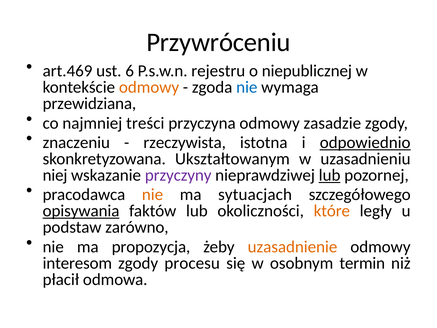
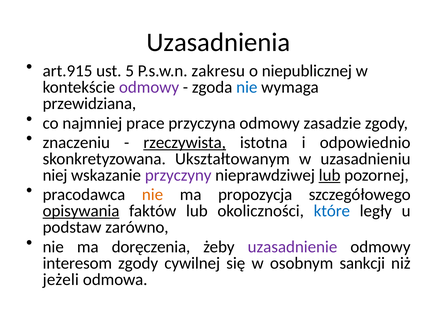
Przywróceniu: Przywróceniu -> Uzasadnienia
art.469: art.469 -> art.915
6: 6 -> 5
rejestru: rejestru -> zakresu
odmowy at (149, 87) colour: orange -> purple
treści: treści -> prace
rzeczywista underline: none -> present
odpowiednio underline: present -> none
sytuacjach: sytuacjach -> propozycja
które colour: orange -> blue
propozycja: propozycja -> doręczenia
uzasadnienie colour: orange -> purple
procesu: procesu -> cywilnej
termin: termin -> sankcji
płacił: płacił -> jeżeli
